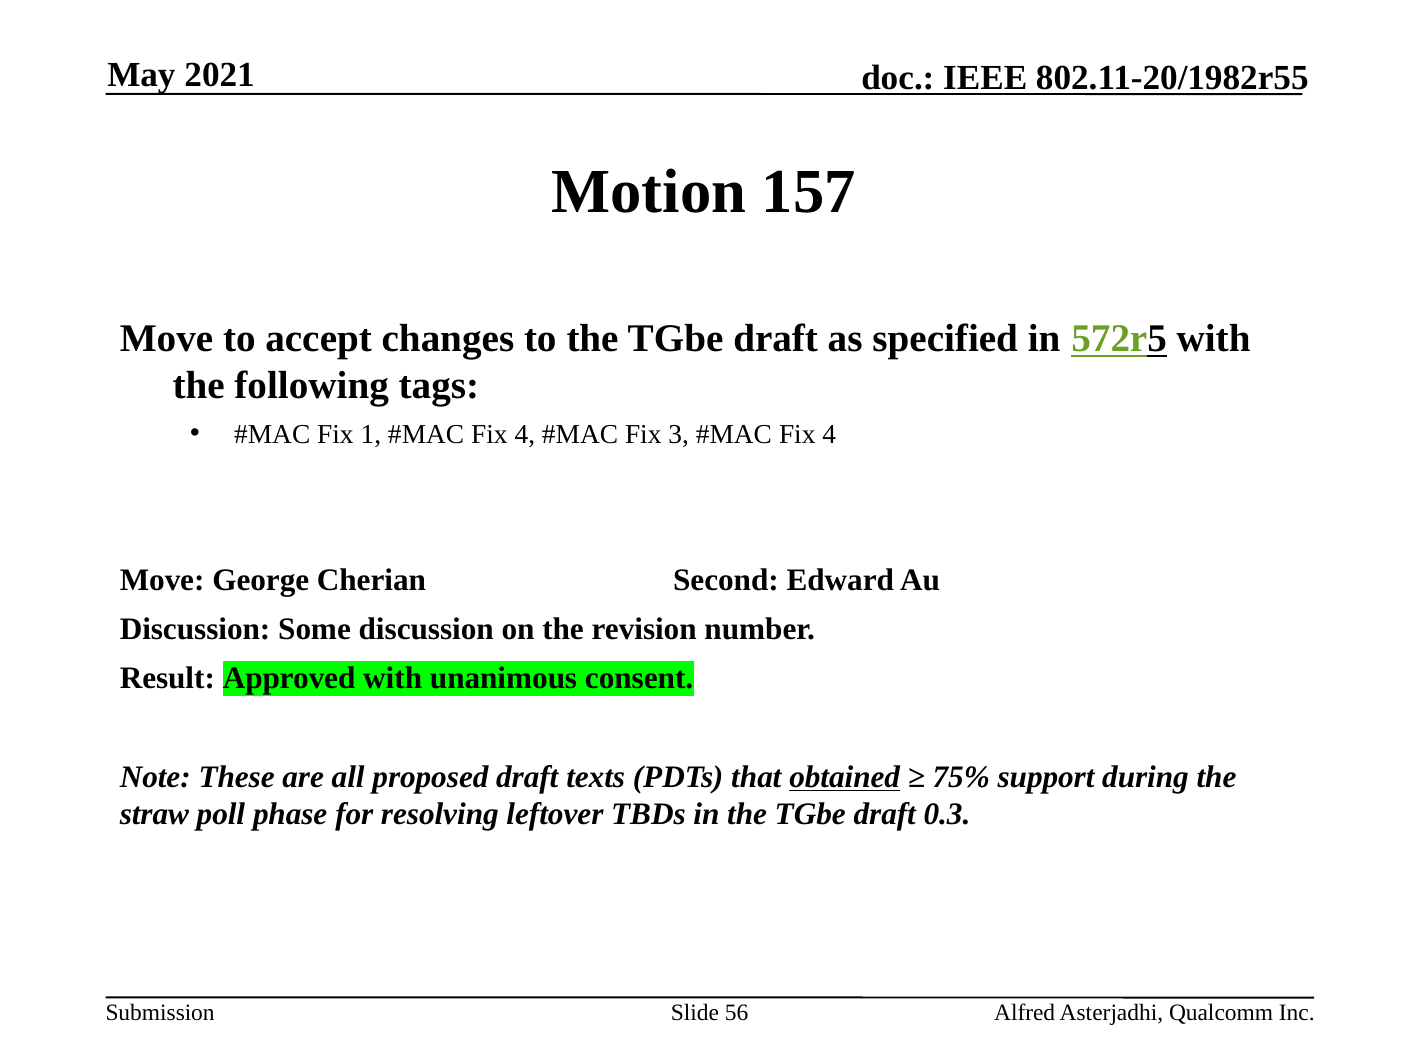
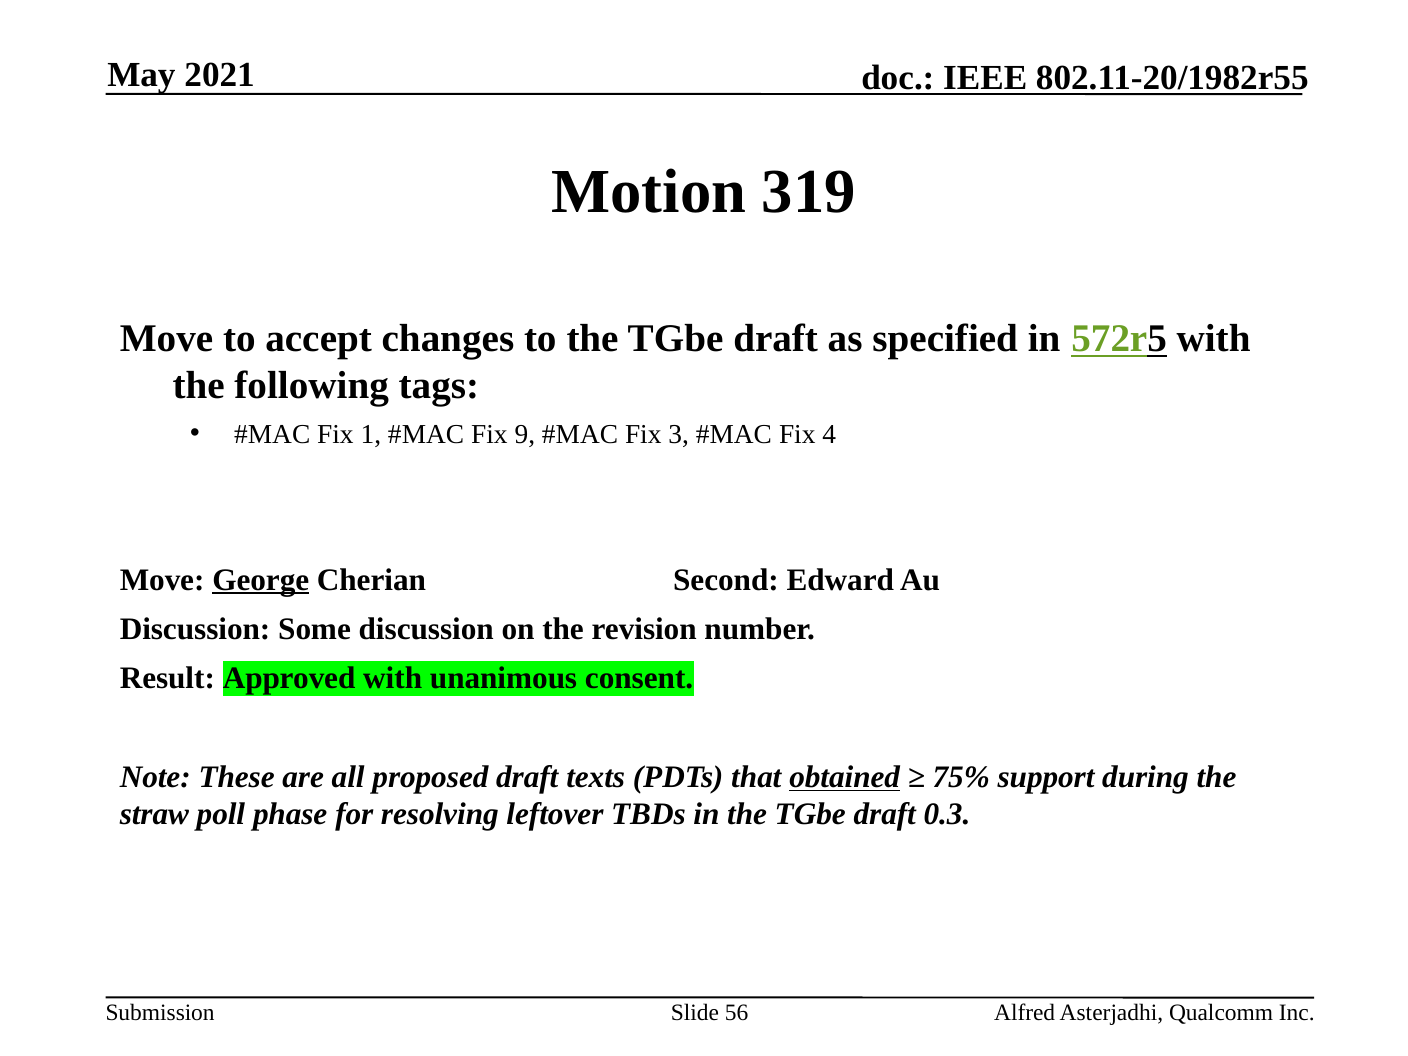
157: 157 -> 319
4 at (525, 434): 4 -> 9
George underline: none -> present
